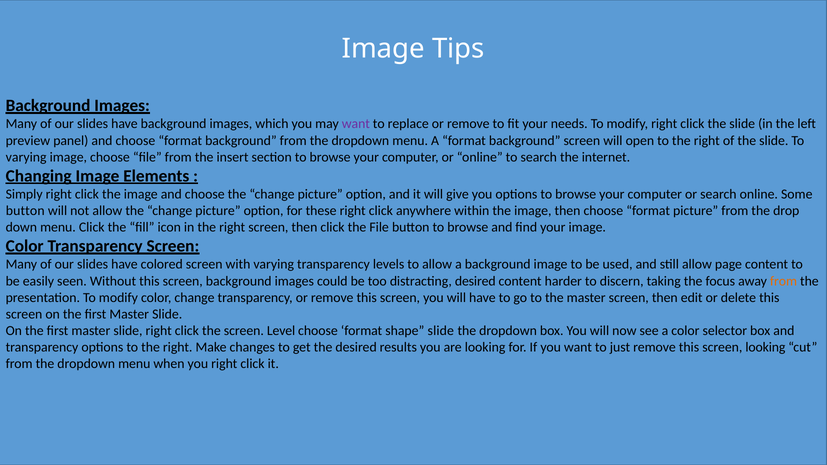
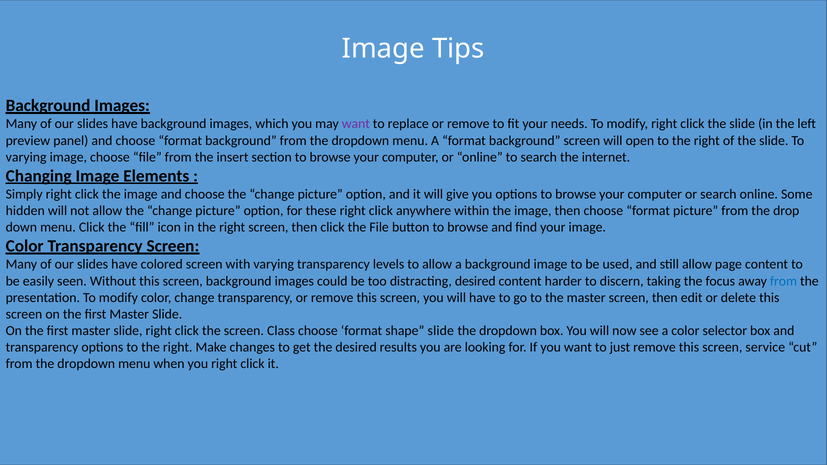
button at (25, 211): button -> hidden
from at (783, 281) colour: orange -> blue
Level: Level -> Class
screen looking: looking -> service
